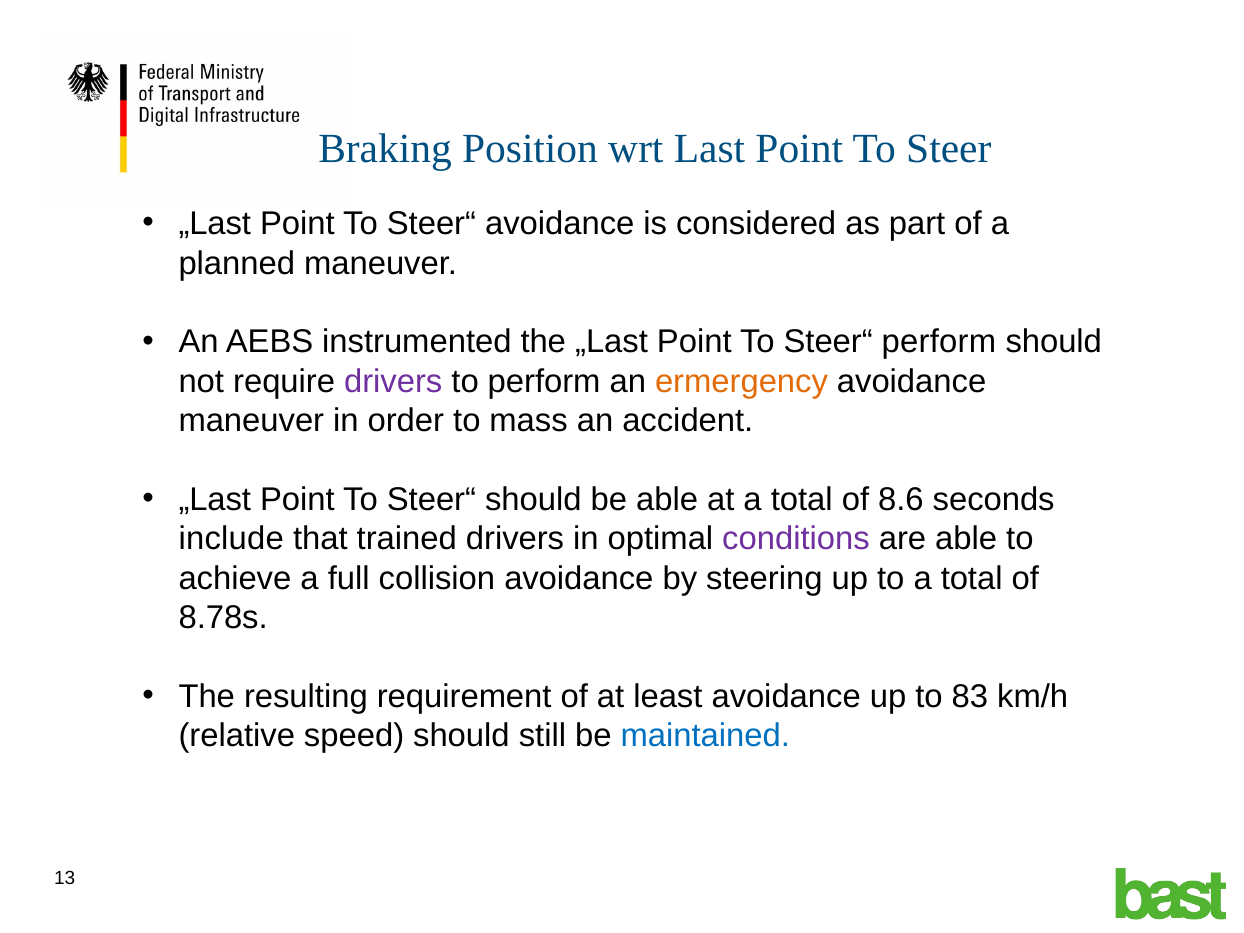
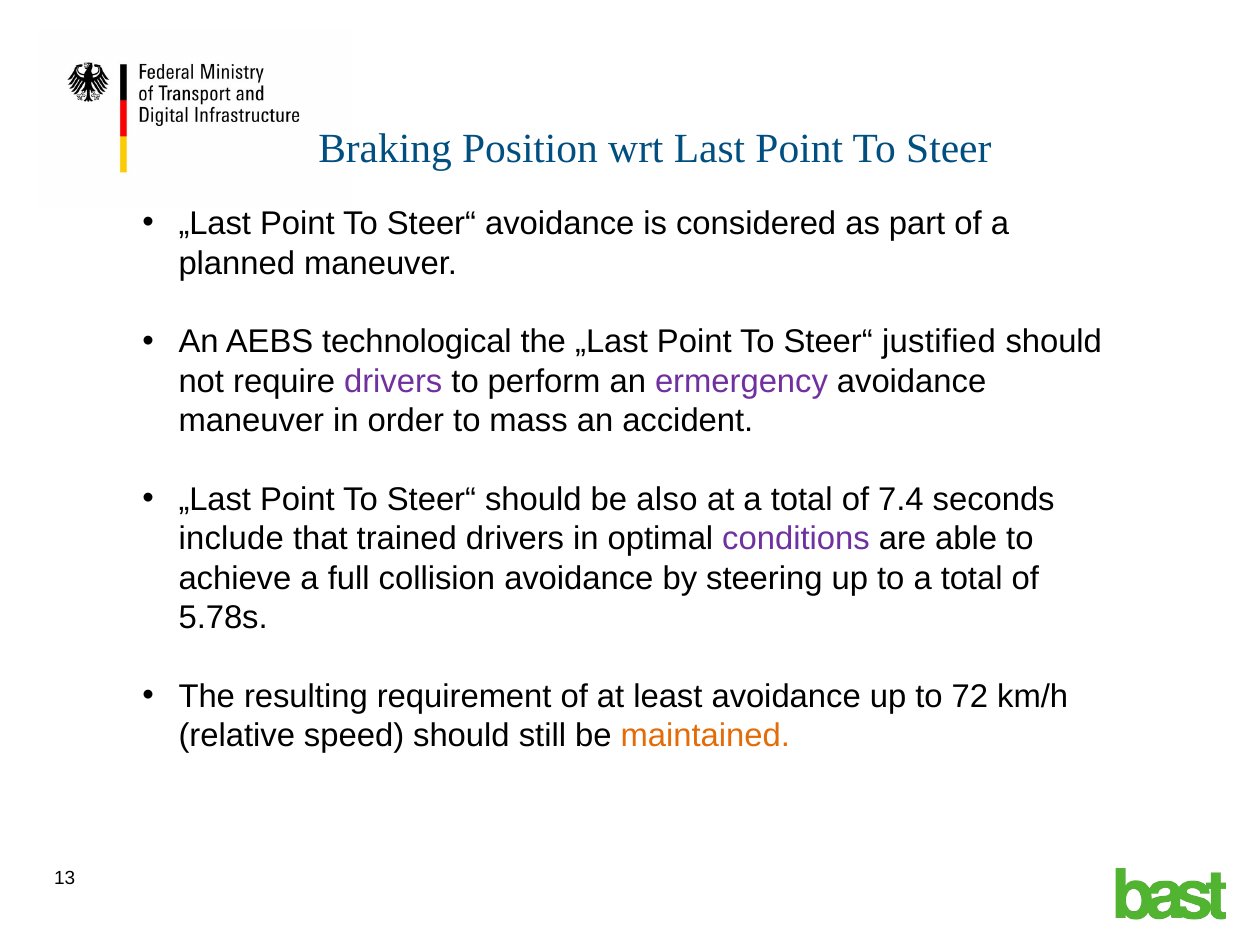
instrumented: instrumented -> technological
Steer“ perform: perform -> justified
ermergency colour: orange -> purple
be able: able -> also
8.6: 8.6 -> 7.4
8.78s: 8.78s -> 5.78s
83: 83 -> 72
maintained colour: blue -> orange
